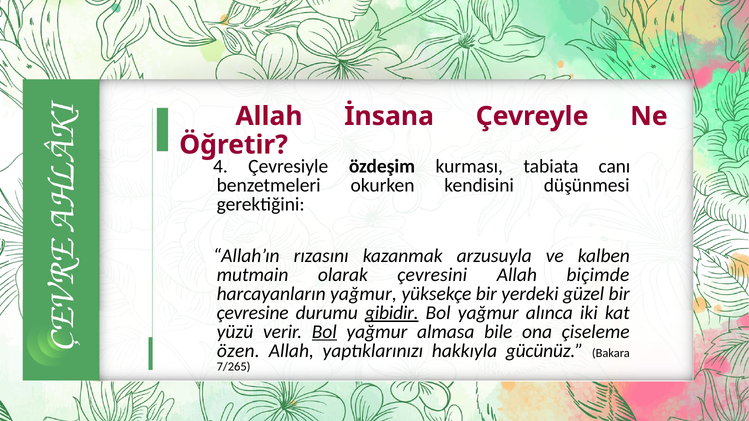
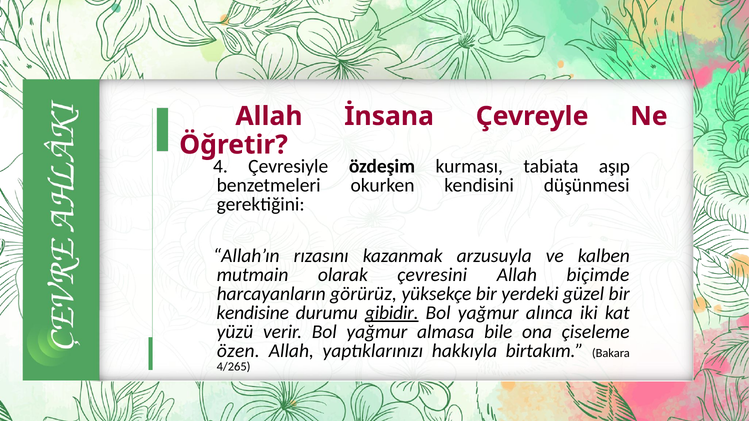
canı: canı -> aşıp
harcayanların yağmur: yağmur -> görürüz
çevresine: çevresine -> kendisine
Bol at (324, 332) underline: present -> none
gücünüz: gücünüz -> birtakım
7/265: 7/265 -> 4/265
